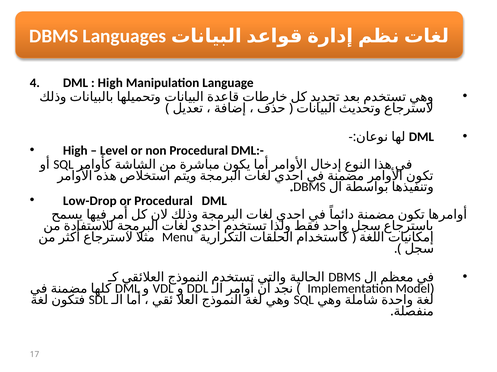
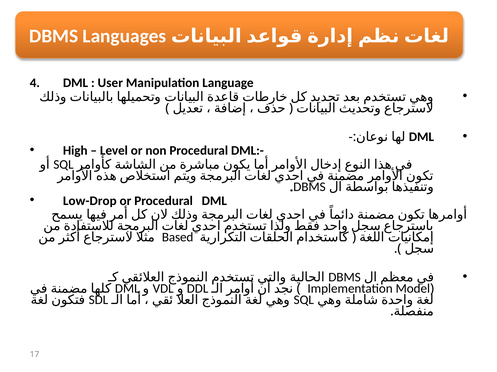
High at (110, 83): High -> User
Menu: Menu -> Based
